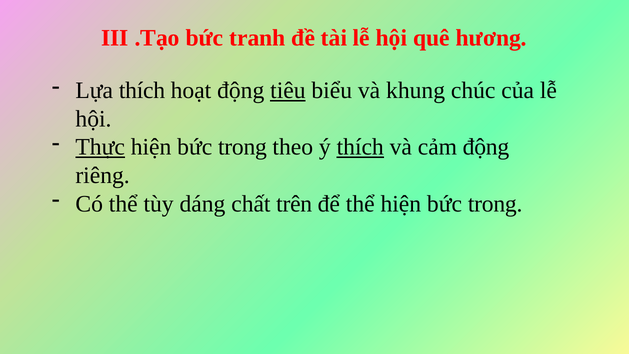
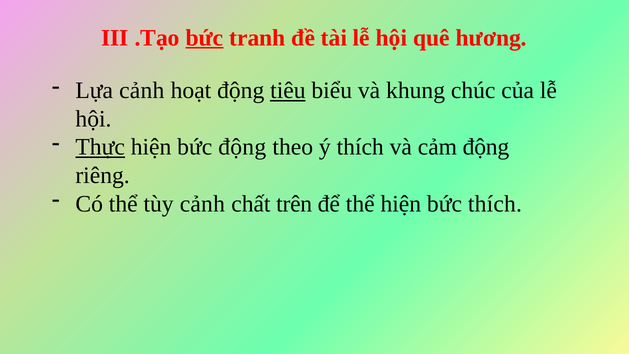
bức at (204, 38) underline: none -> present
Lựa thích: thích -> cảnh
trong at (242, 147): trong -> động
thích at (360, 147) underline: present -> none
tùy dáng: dáng -> cảnh
thể hiện bức trong: trong -> thích
